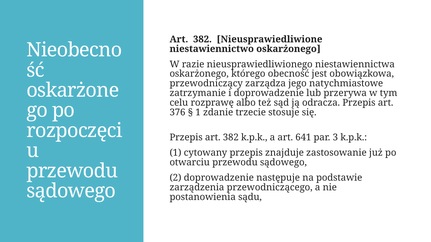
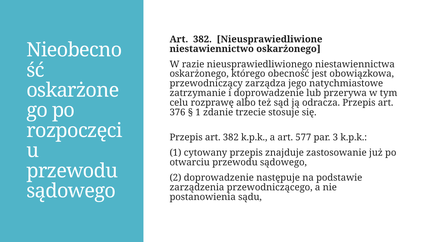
641: 641 -> 577
